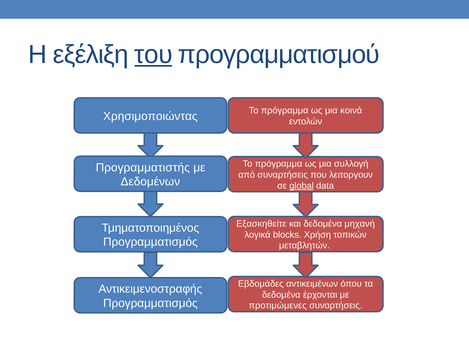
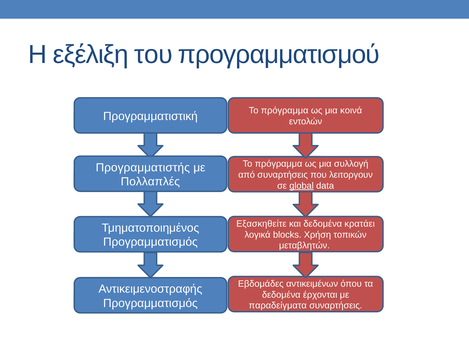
του underline: present -> none
Χρησιμοποιώντας: Χρησιμοποιώντας -> Προγραμματιστική
Δεδομένων: Δεδομένων -> Πολλαπλές
μηχανή: μηχανή -> κρατάει
προτιμώμενες: προτιμώμενες -> παραδείγματα
